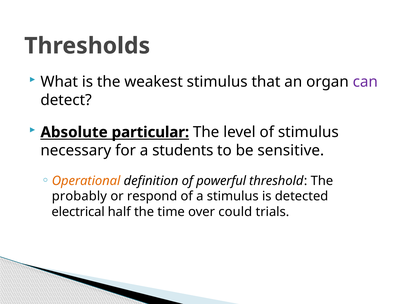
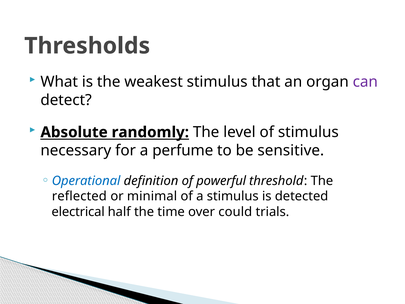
particular: particular -> randomly
students: students -> perfume
Operational colour: orange -> blue
probably: probably -> reflected
respond: respond -> minimal
